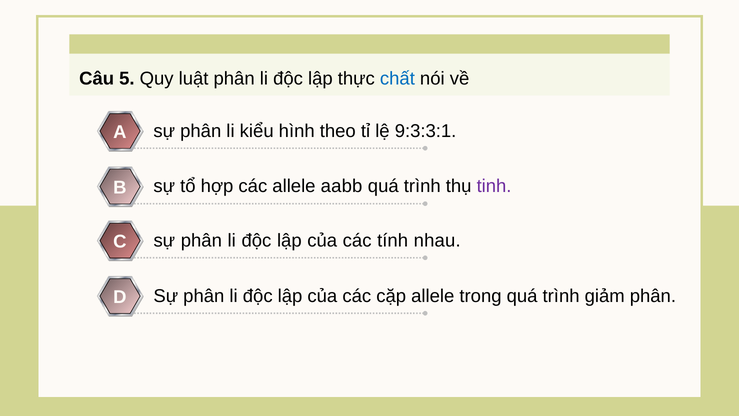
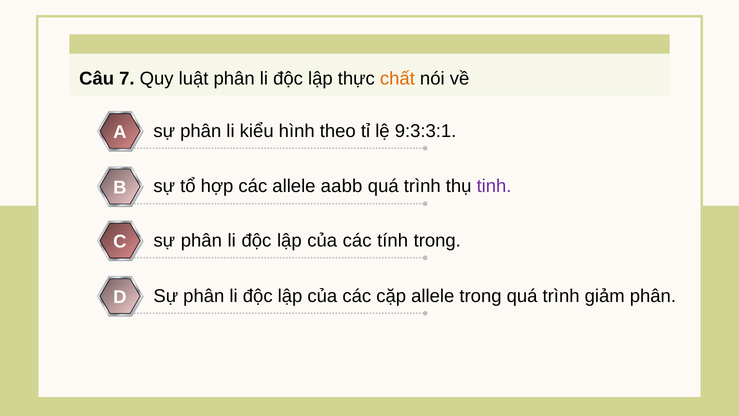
5: 5 -> 7
chất colour: blue -> orange
tính nhau: nhau -> trong
